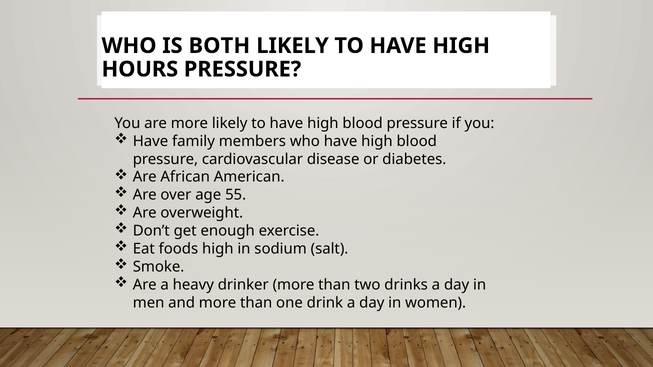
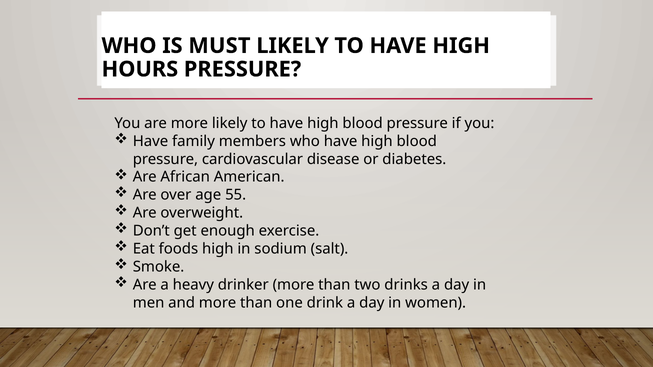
BOTH: BOTH -> MUST
